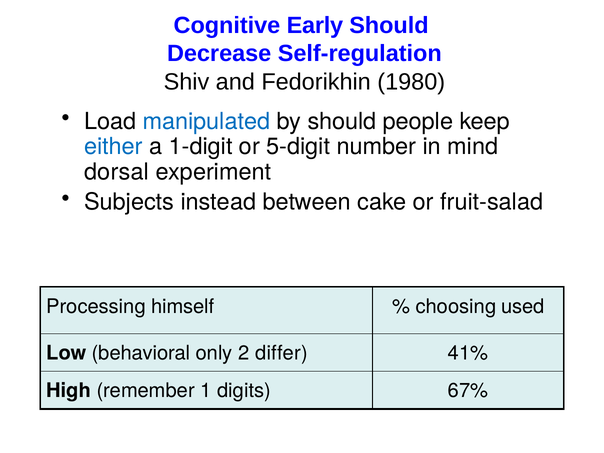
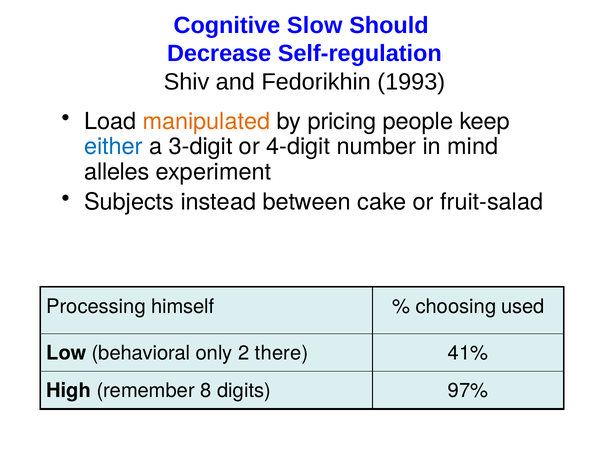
Early: Early -> Slow
1980: 1980 -> 1993
manipulated colour: blue -> orange
by should: should -> pricing
1-digit: 1-digit -> 3-digit
5-digit: 5-digit -> 4-digit
dorsal: dorsal -> alleles
differ: differ -> there
1: 1 -> 8
67%: 67% -> 97%
